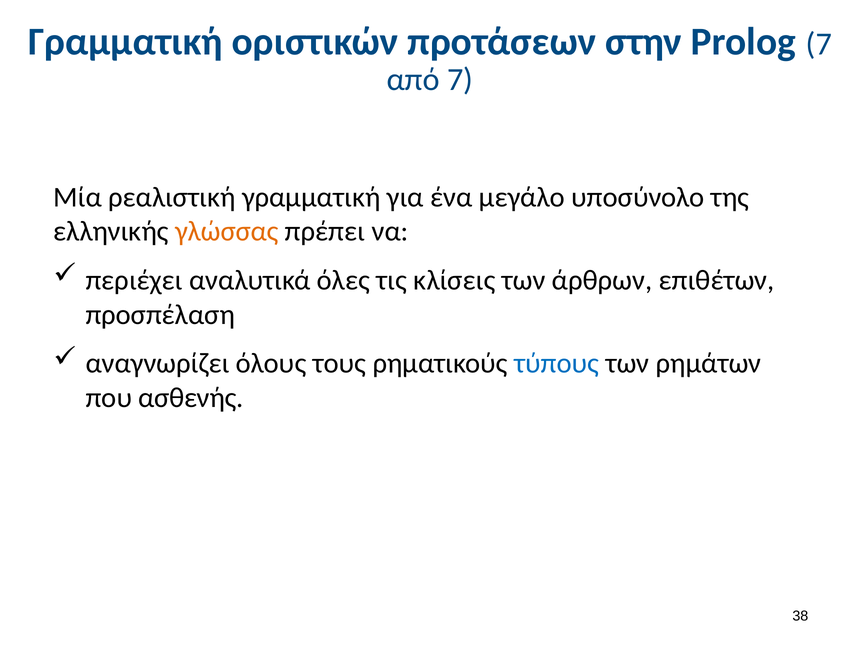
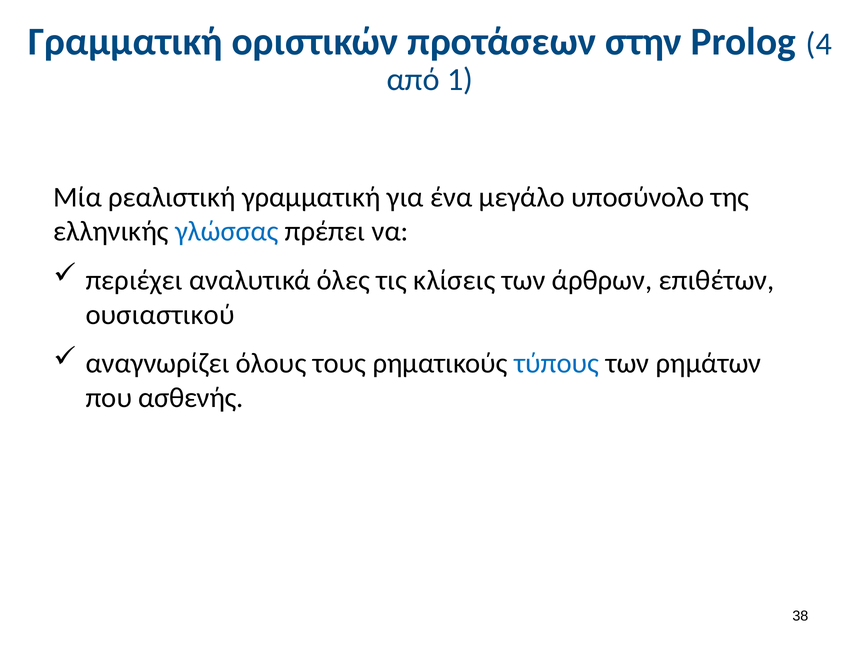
Prolog 7: 7 -> 4
από 7: 7 -> 1
γλώσσας colour: orange -> blue
προσπέλαση: προσπέλαση -> ουσιαστικού
